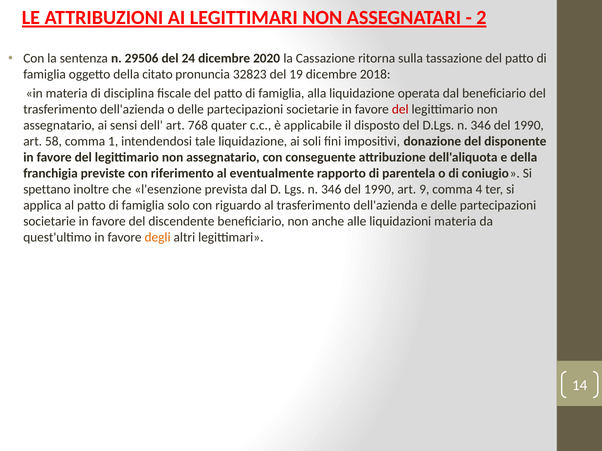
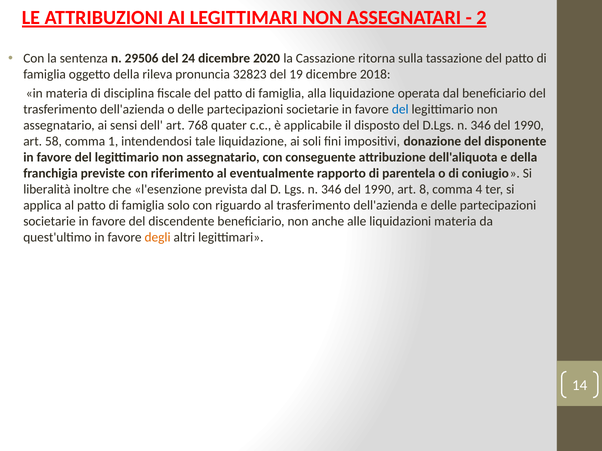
citato: citato -> rileva
del at (400, 109) colour: red -> blue
spettano: spettano -> liberalità
9: 9 -> 8
